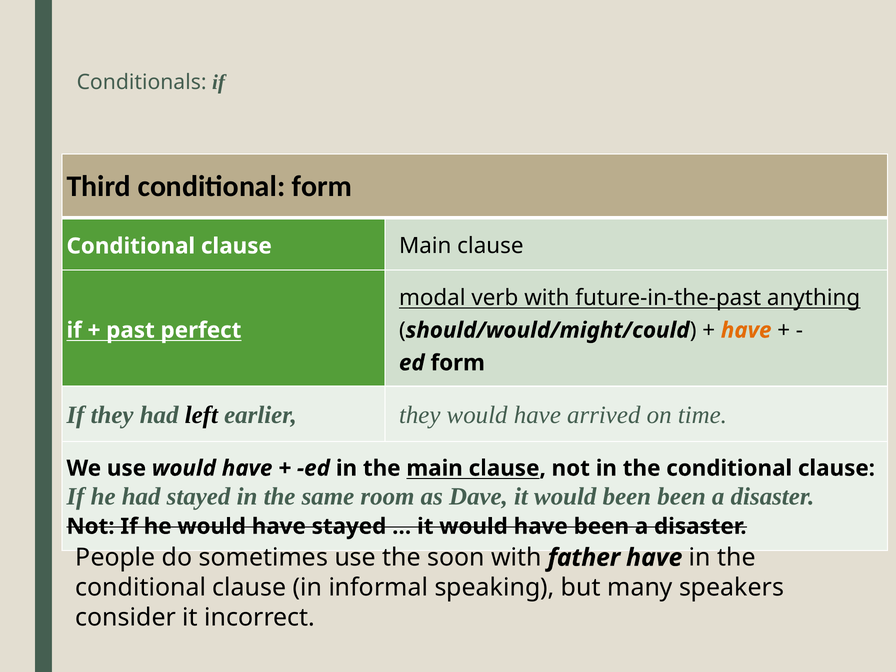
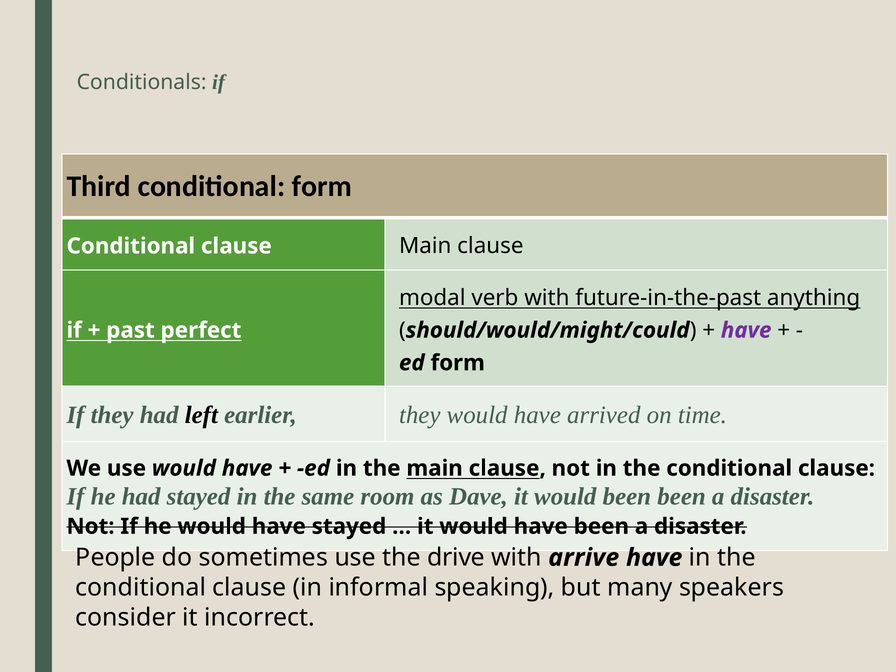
have at (746, 330) colour: orange -> purple
soon: soon -> drive
father: father -> arrive
